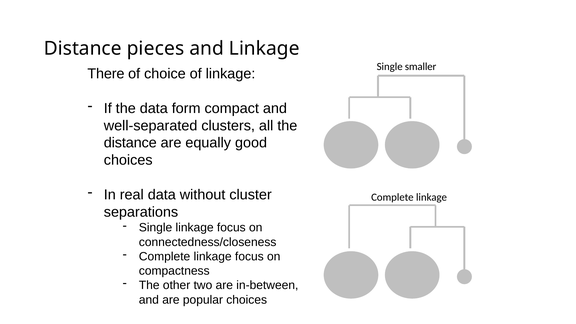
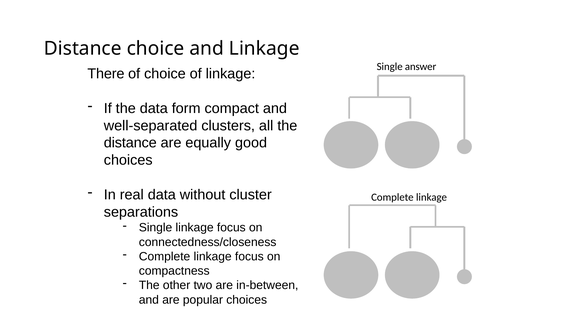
Distance pieces: pieces -> choice
smaller: smaller -> answer
